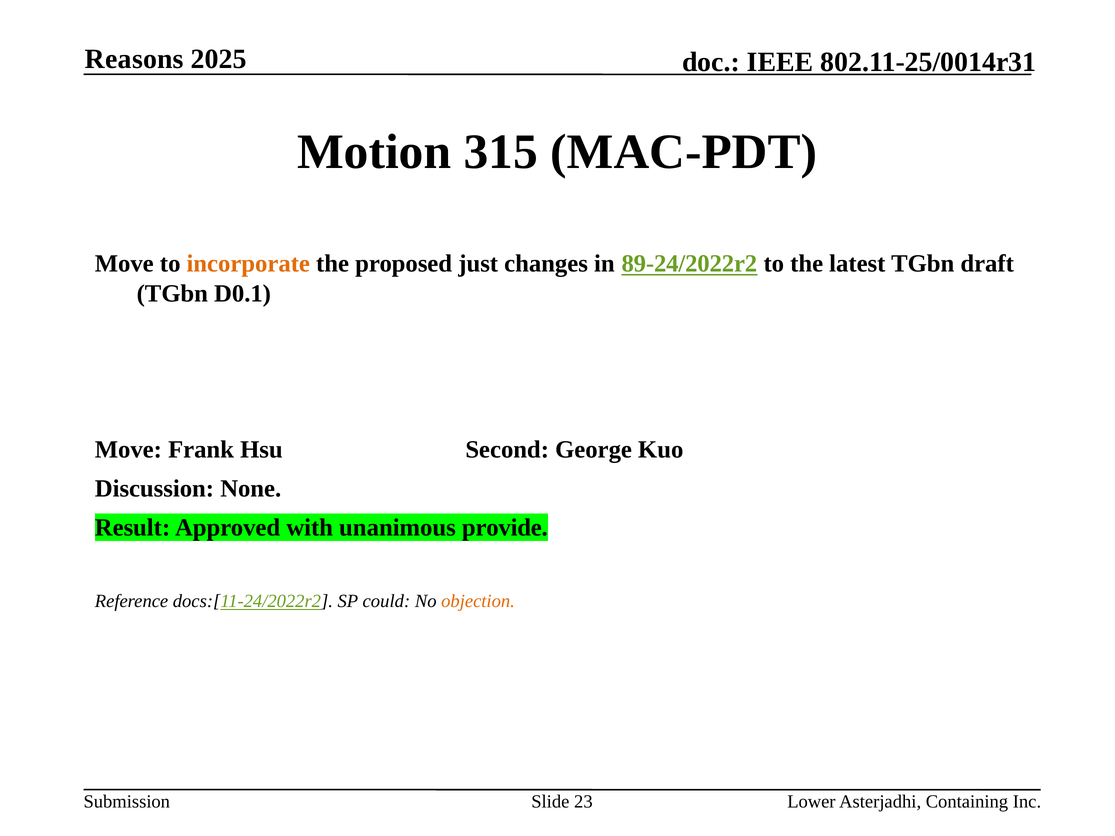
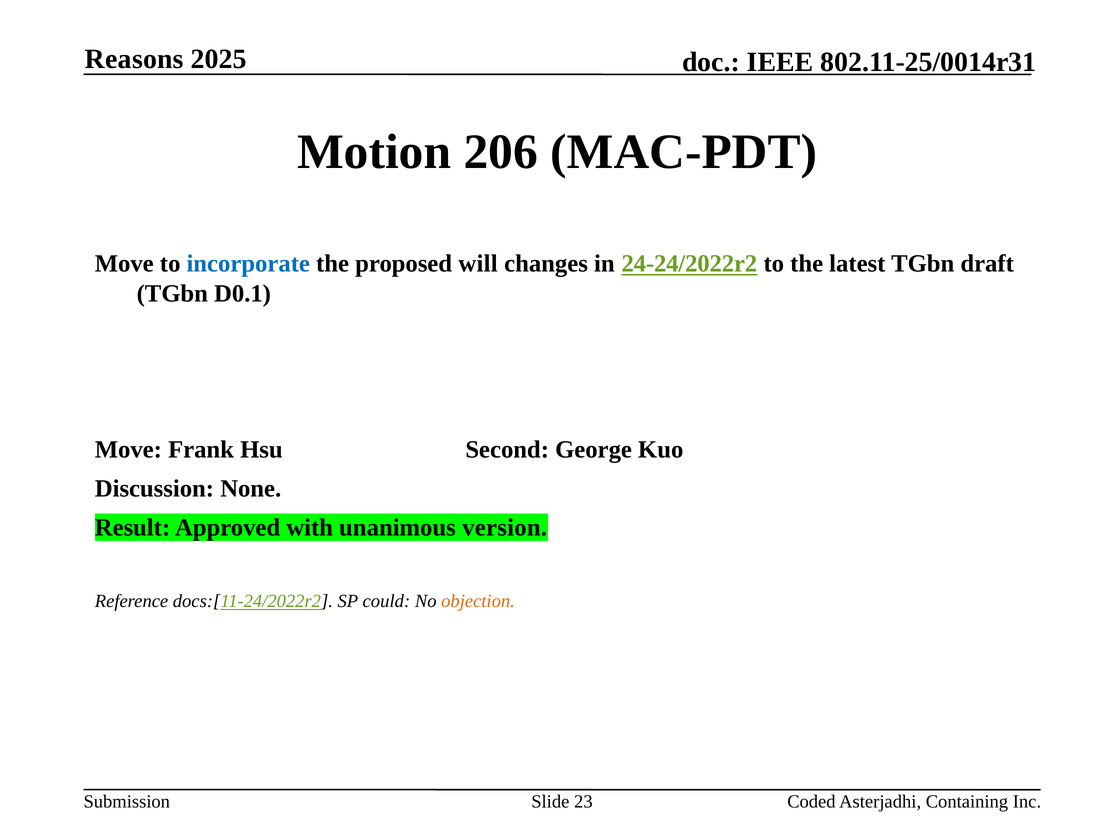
315: 315 -> 206
incorporate colour: orange -> blue
just: just -> will
89-24/2022r2: 89-24/2022r2 -> 24-24/2022r2
provide: provide -> version
Lower: Lower -> Coded
